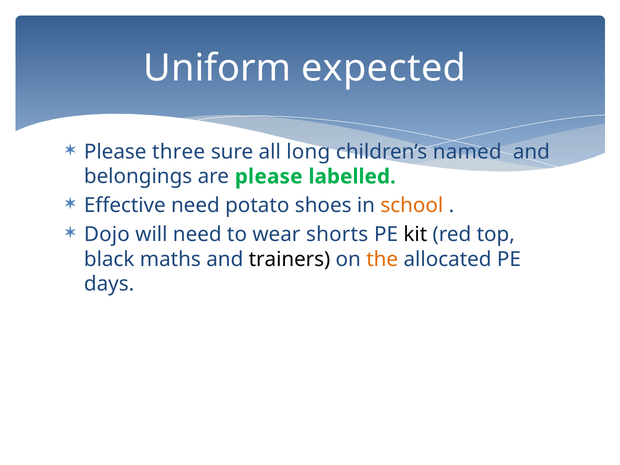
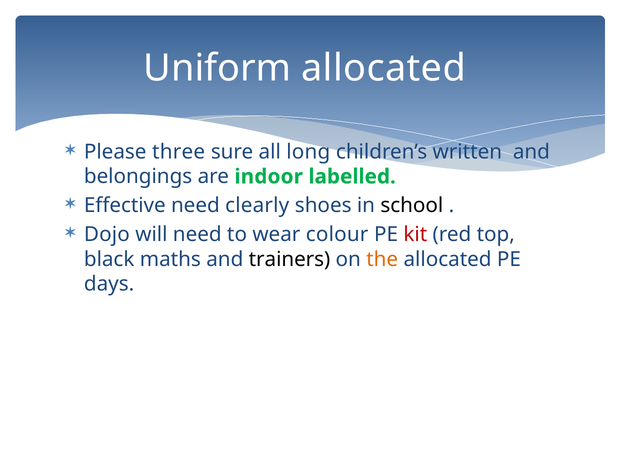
Uniform expected: expected -> allocated
named: named -> written
are please: please -> indoor
potato: potato -> clearly
school colour: orange -> black
shorts: shorts -> colour
kit colour: black -> red
